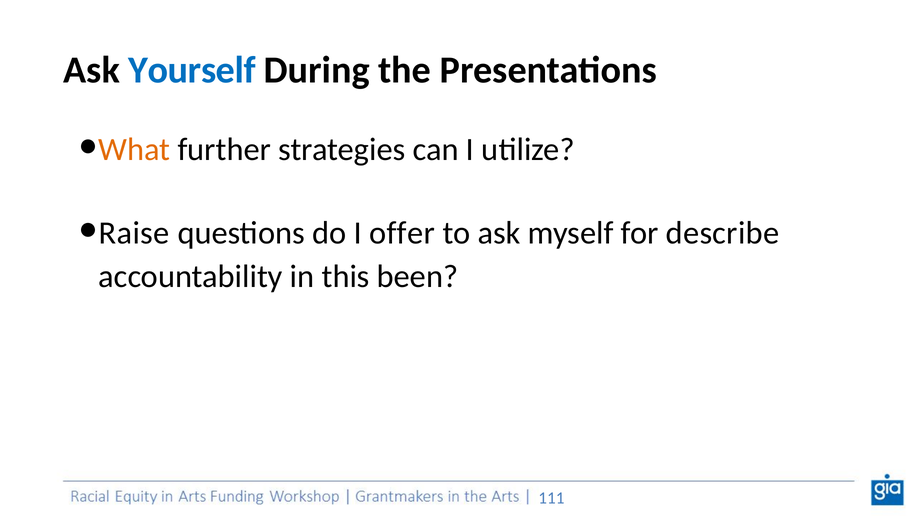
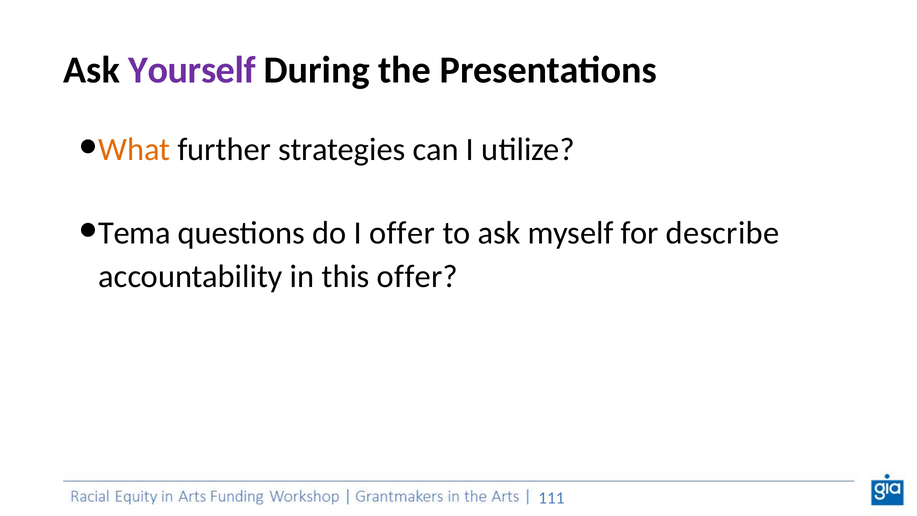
Yourself colour: blue -> purple
Raise: Raise -> Tema
this been: been -> offer
